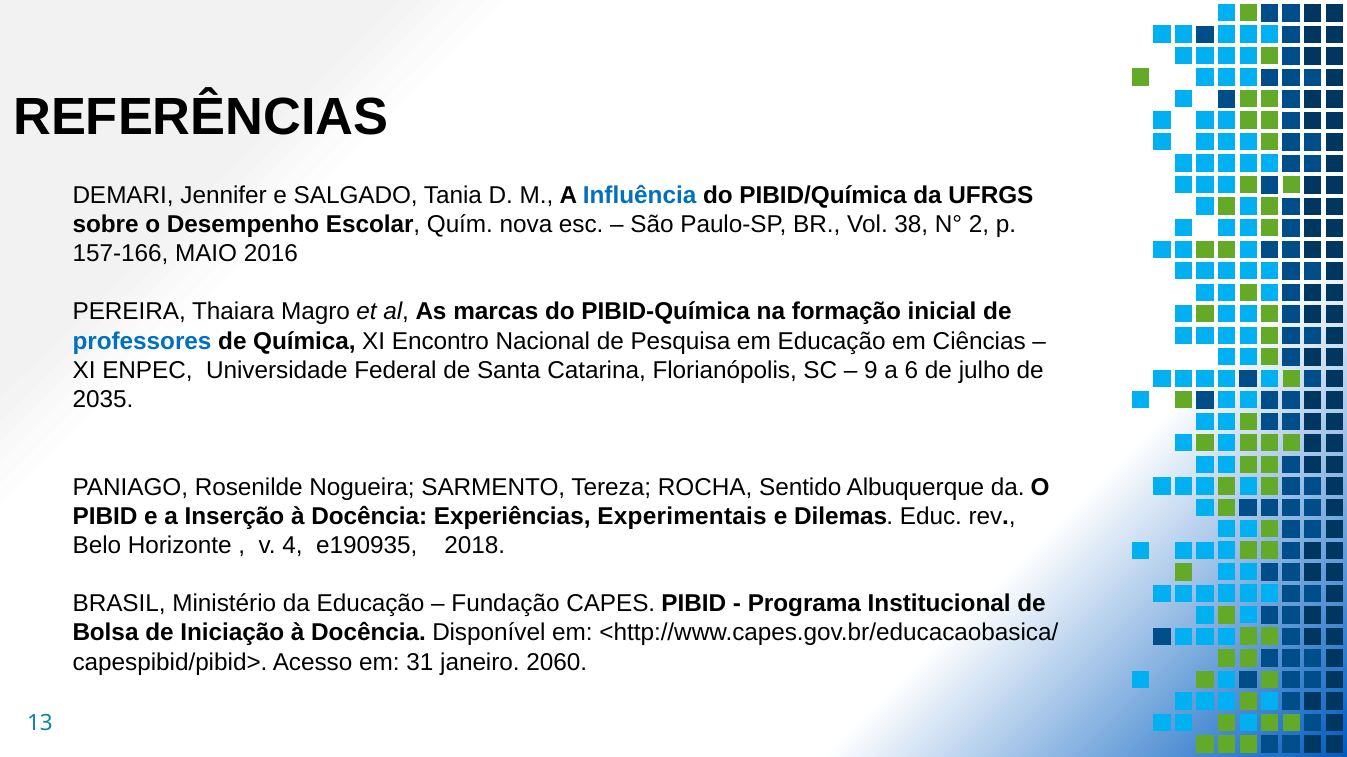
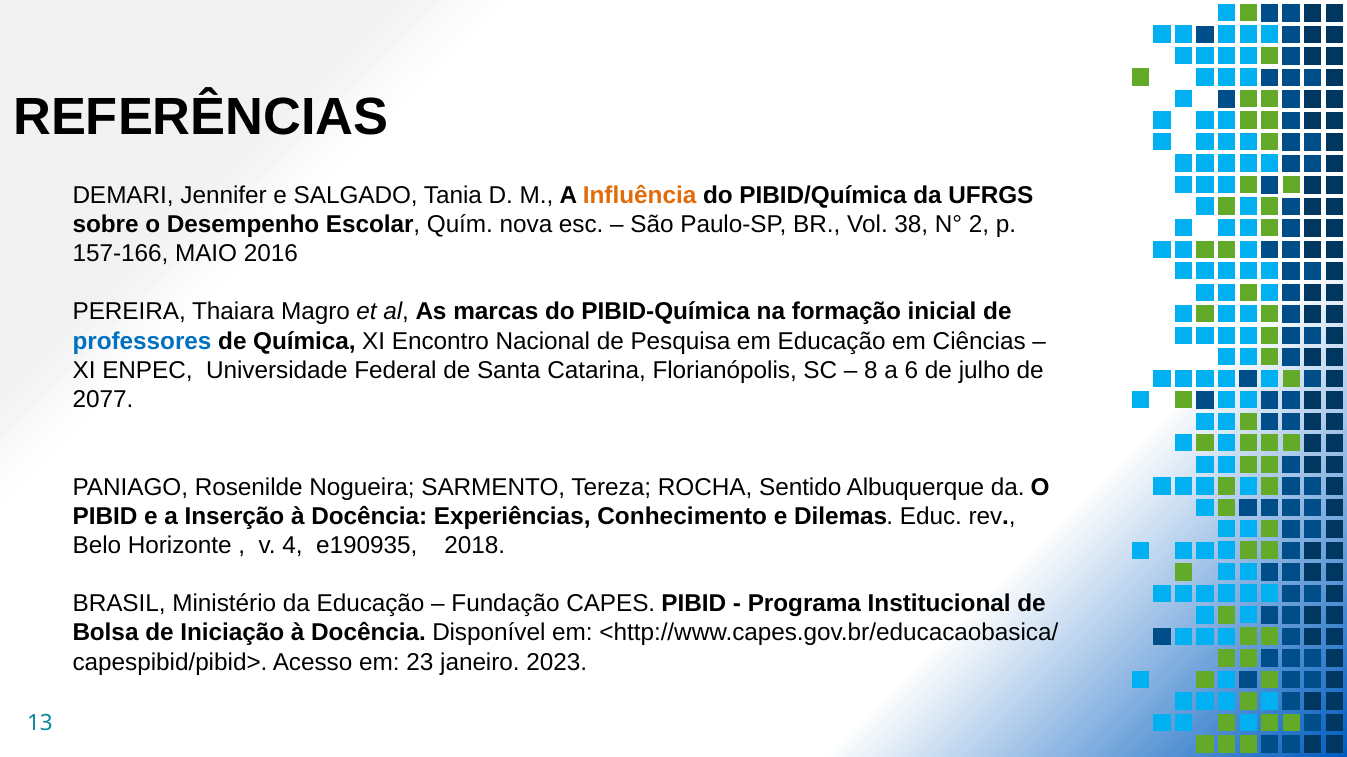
Influência colour: blue -> orange
9: 9 -> 8
2035: 2035 -> 2077
Experimentais: Experimentais -> Conhecimento
31: 31 -> 23
2060: 2060 -> 2023
